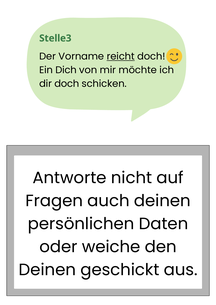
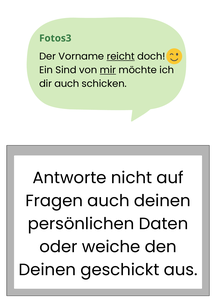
Stelle3: Stelle3 -> Fotos3
Dich: Dich -> Sind
mir underline: none -> present
dir doch: doch -> auch
